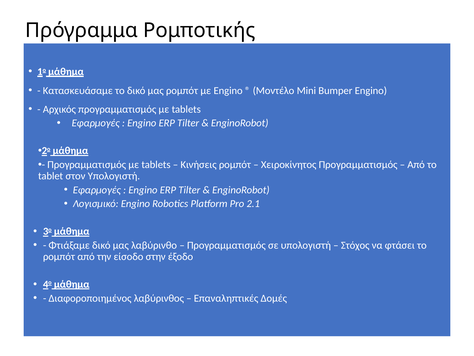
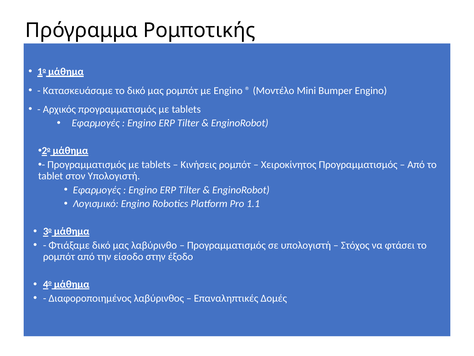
2.1: 2.1 -> 1.1
